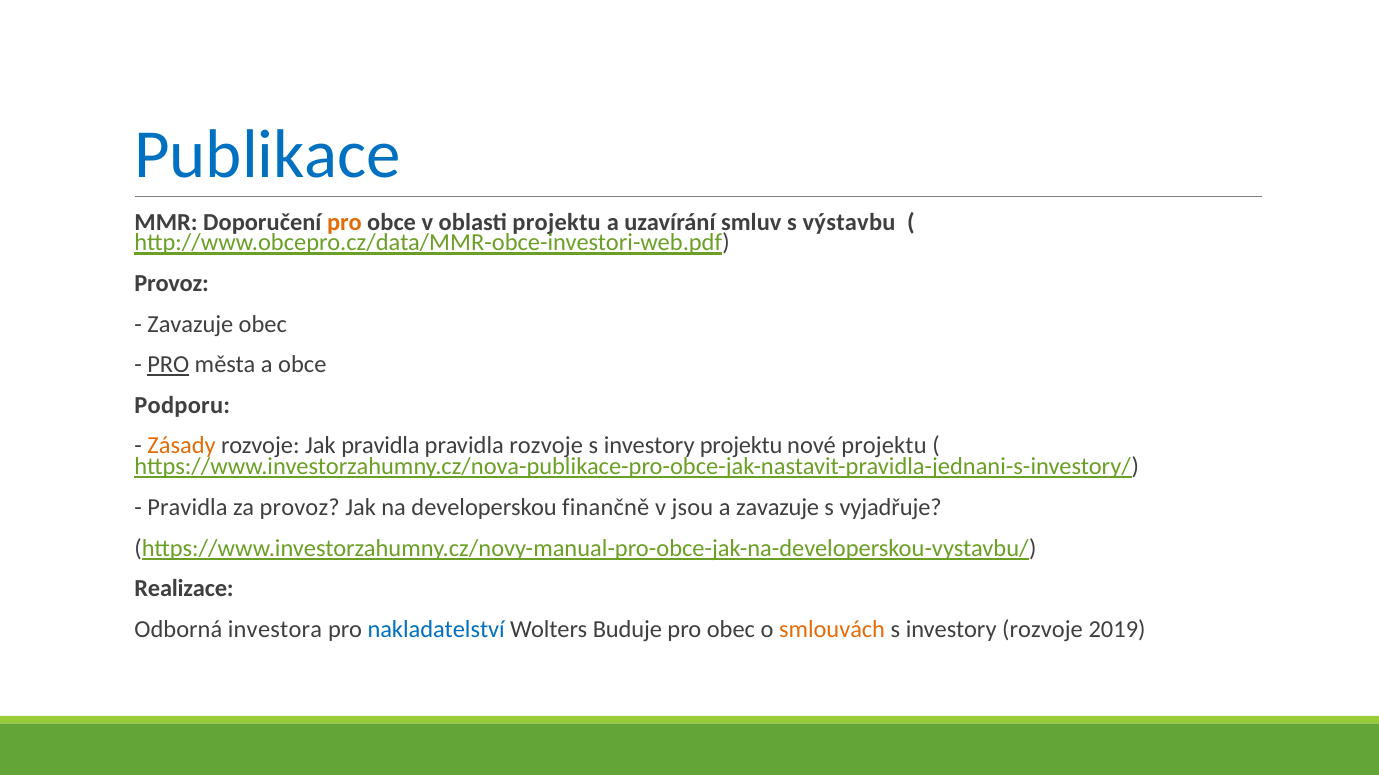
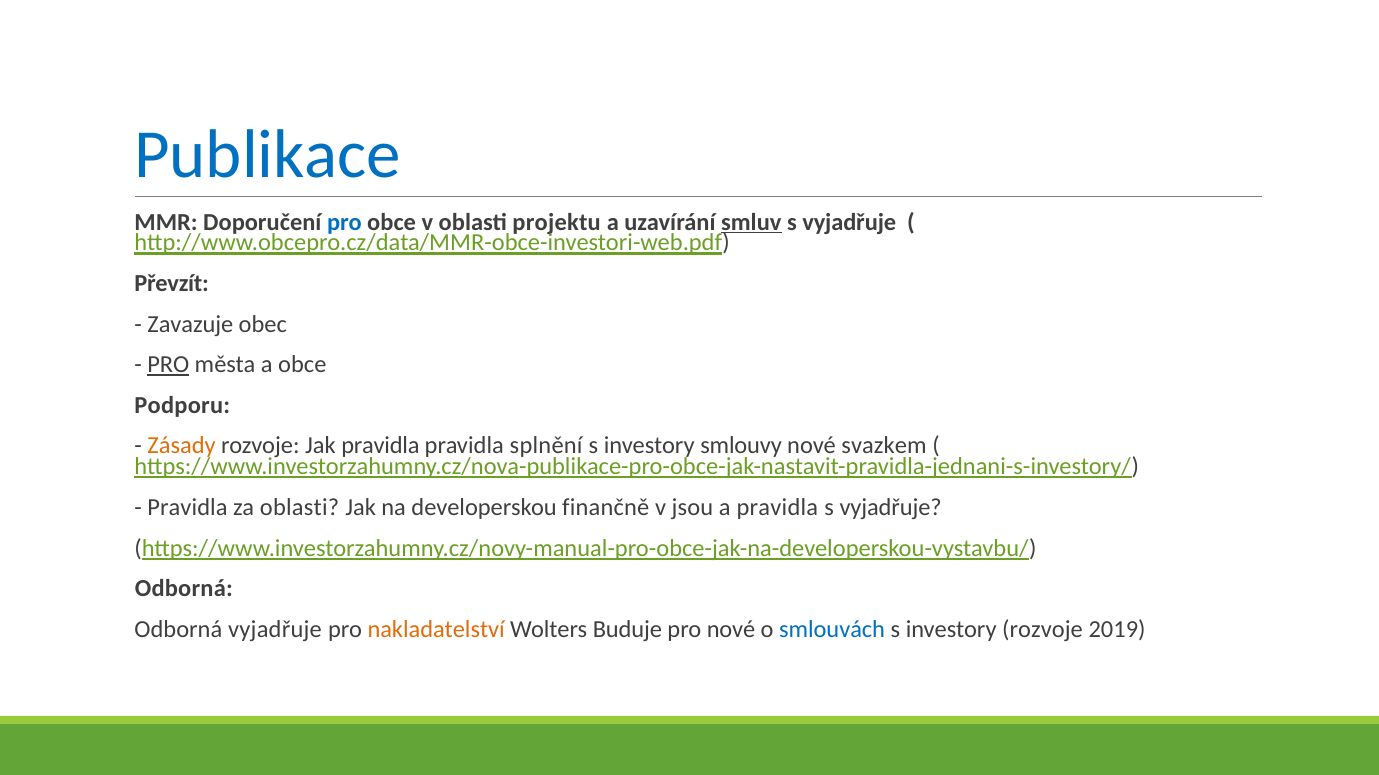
pro at (344, 222) colour: orange -> blue
smluv underline: none -> present
výstavbu at (849, 222): výstavbu -> vyjadřuje
Provoz at (172, 284): Provoz -> Převzít
pravidla rozvoje: rozvoje -> splnění
investory projektu: projektu -> smlouvy
nové projektu: projektu -> svazkem
za provoz: provoz -> oblasti
a zavazuje: zavazuje -> pravidla
Realizace at (184, 589): Realizace -> Odborná
Odborná investora: investora -> vyjadřuje
nakladatelství colour: blue -> orange
pro obec: obec -> nové
smlouvách colour: orange -> blue
